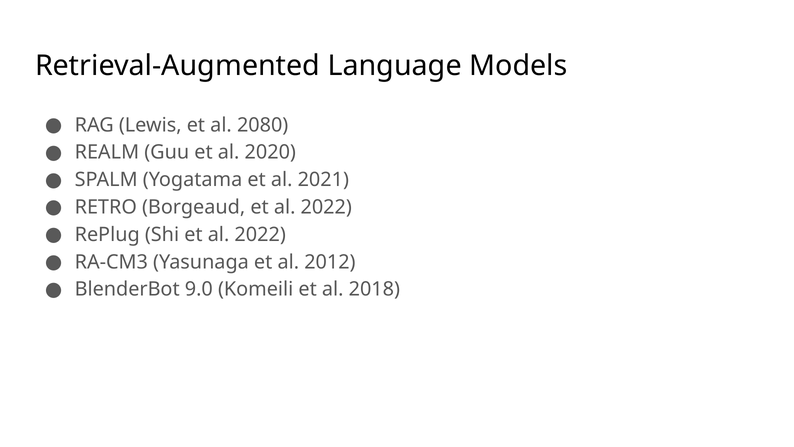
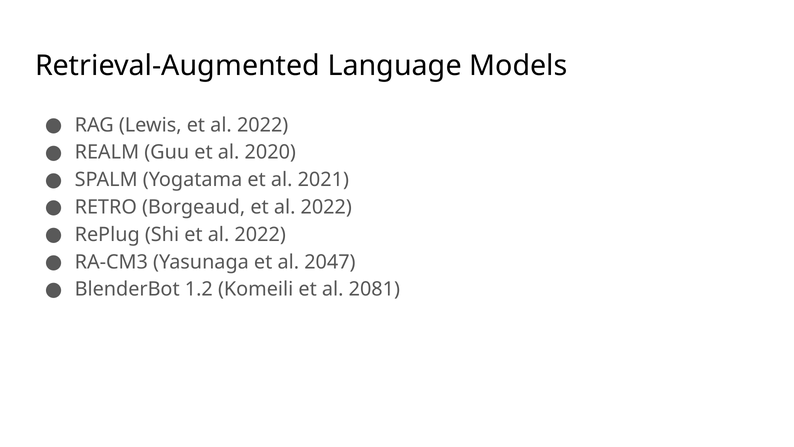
Lewis et al 2080: 2080 -> 2022
2012: 2012 -> 2047
9.0: 9.0 -> 1.2
2018: 2018 -> 2081
